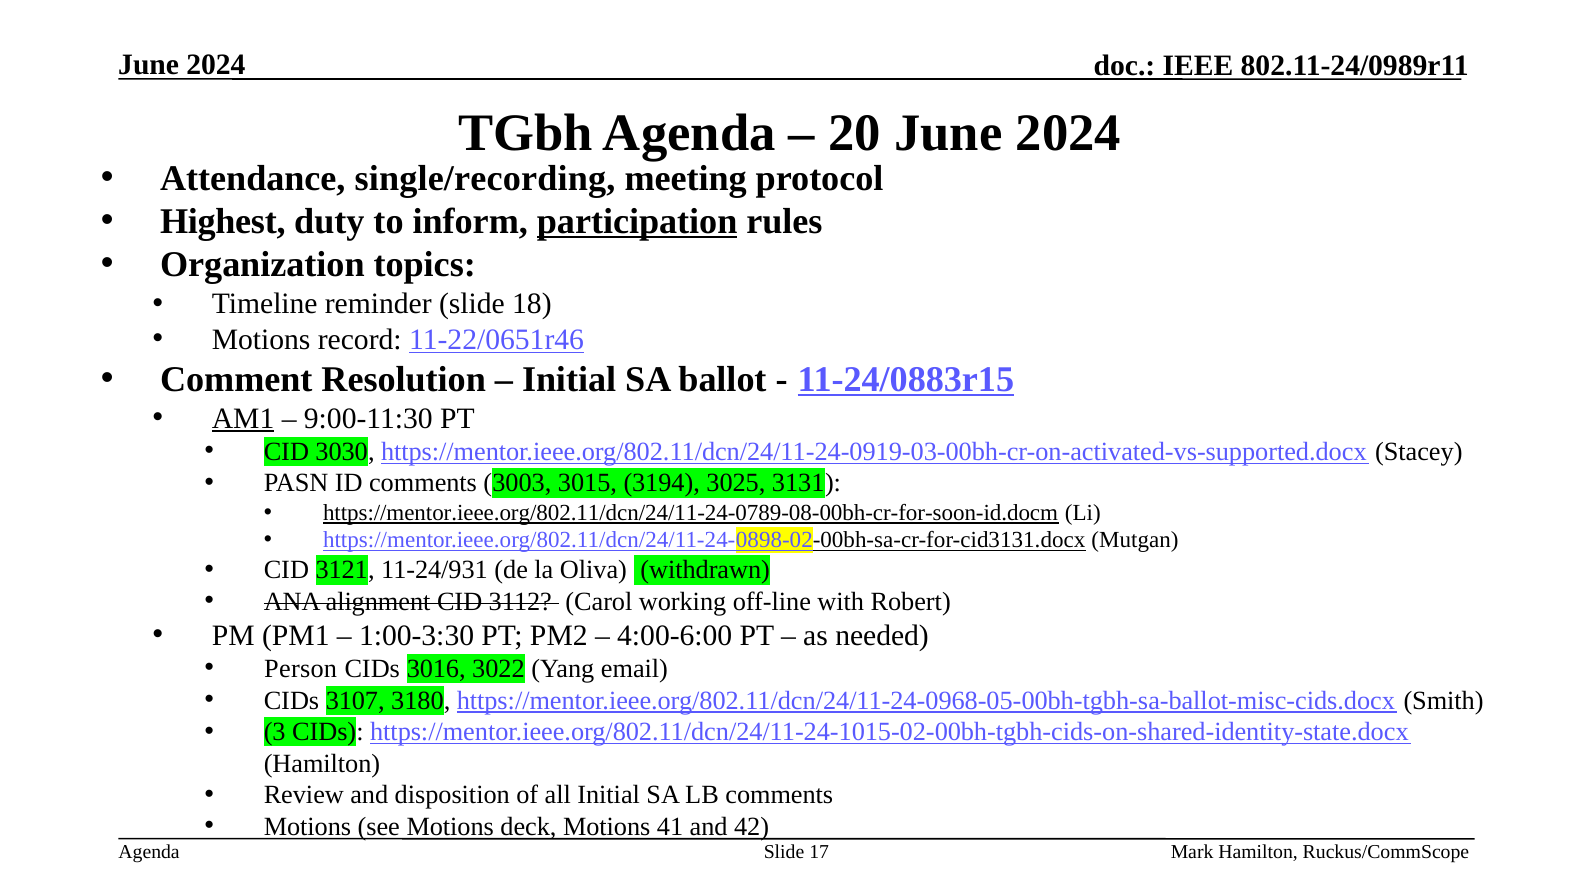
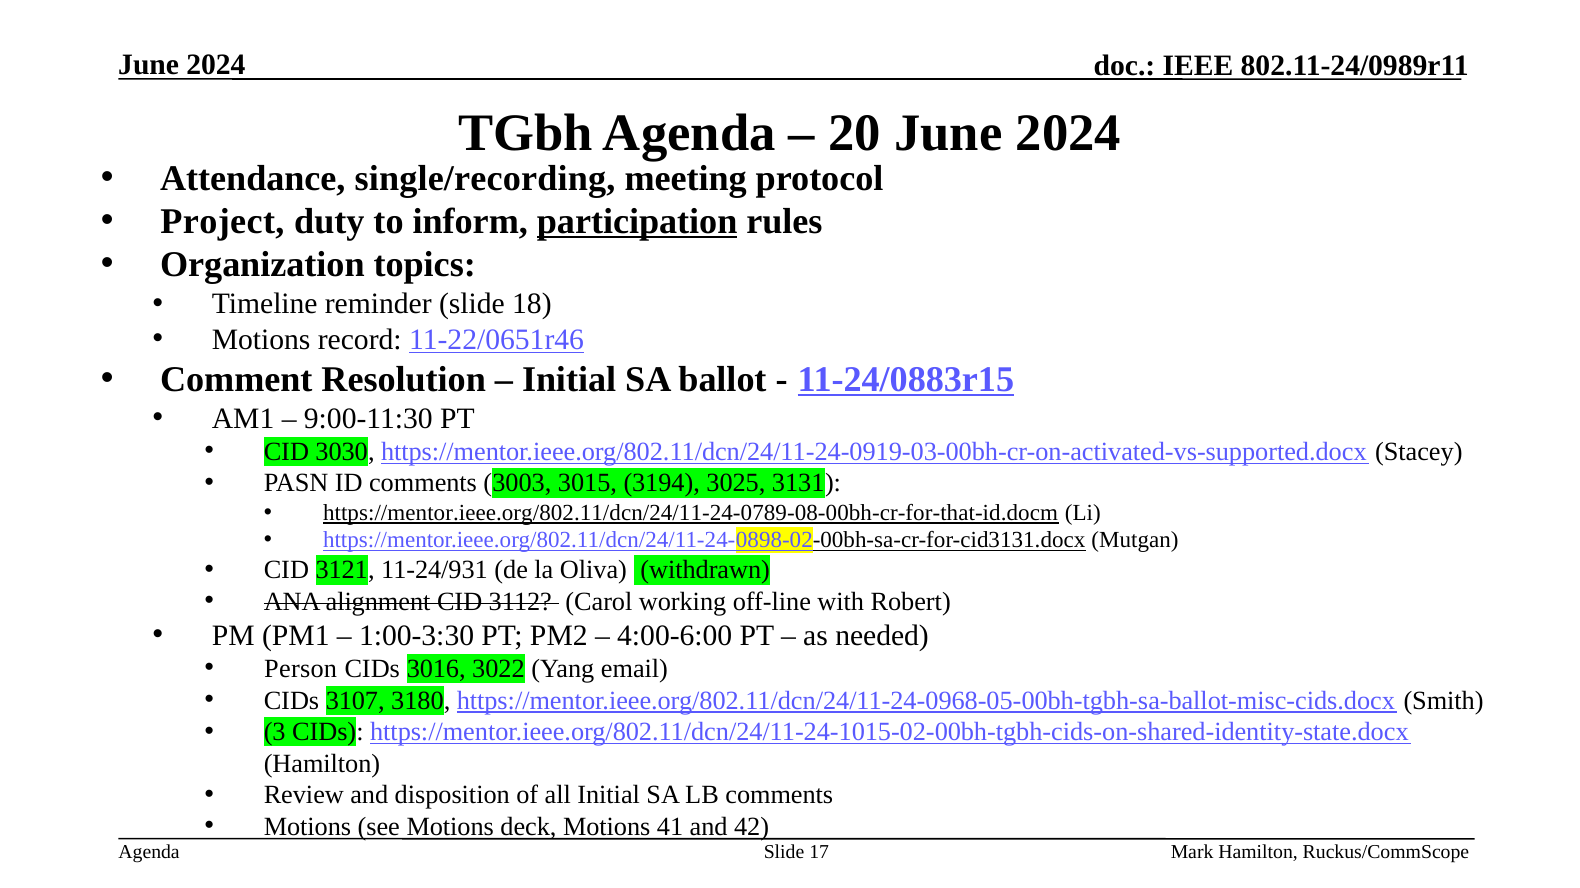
Highest: Highest -> Project
AM1 underline: present -> none
https://mentor.ieee.org/802.11/dcn/24/11-24-0789-08-00bh-cr-for-soon-id.docm: https://mentor.ieee.org/802.11/dcn/24/11-24-0789-08-00bh-cr-for-soon-id.docm -> https://mentor.ieee.org/802.11/dcn/24/11-24-0789-08-00bh-cr-for-that-id.docm
